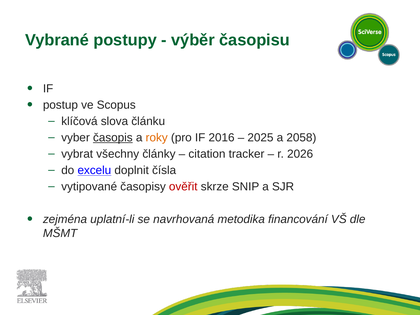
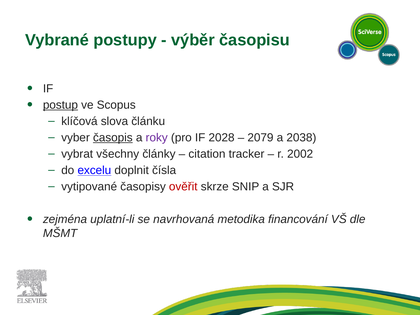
postup underline: none -> present
roky colour: orange -> purple
2016: 2016 -> 2028
2025: 2025 -> 2079
2058: 2058 -> 2038
2026: 2026 -> 2002
